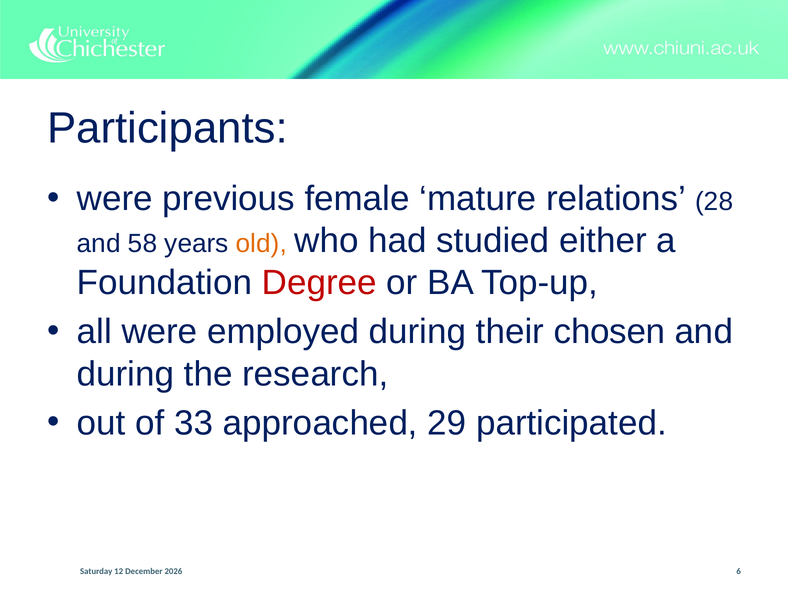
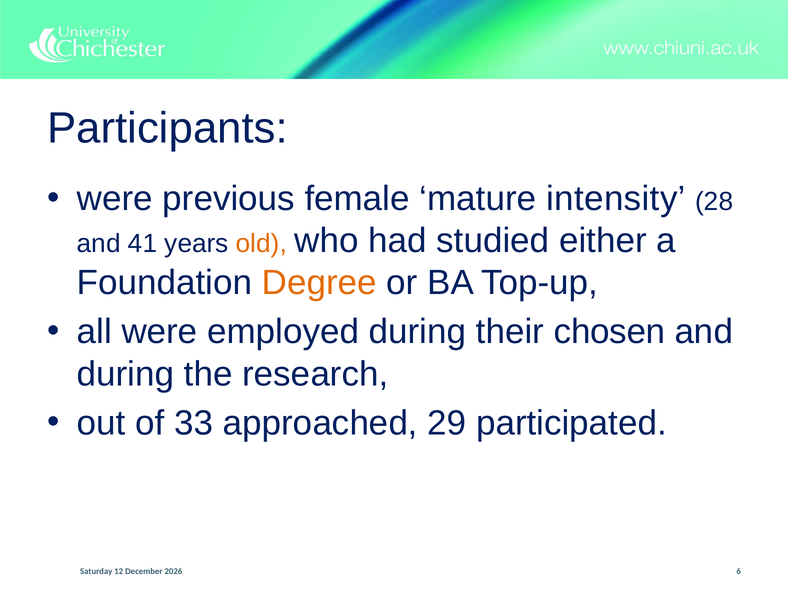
relations: relations -> intensity
58: 58 -> 41
Degree colour: red -> orange
